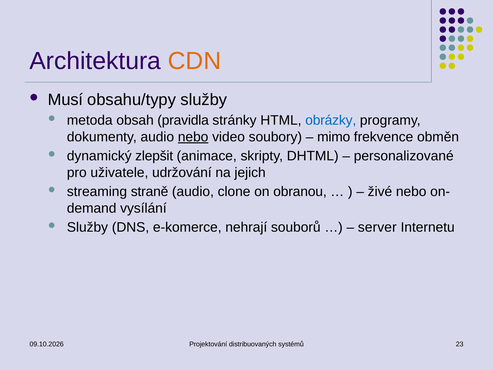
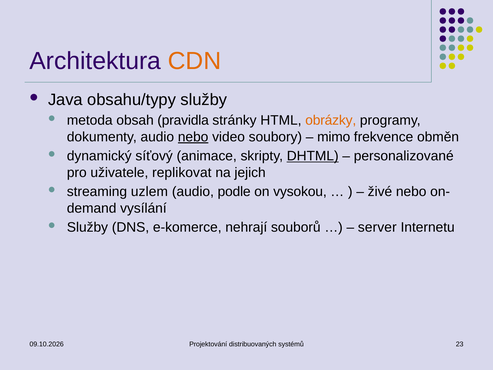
Musí: Musí -> Java
obrázky colour: blue -> orange
zlepšit: zlepšit -> síťový
DHTML underline: none -> present
udržování: udržování -> replikovat
straně: straně -> uzlem
clone: clone -> podle
obranou: obranou -> vysokou
